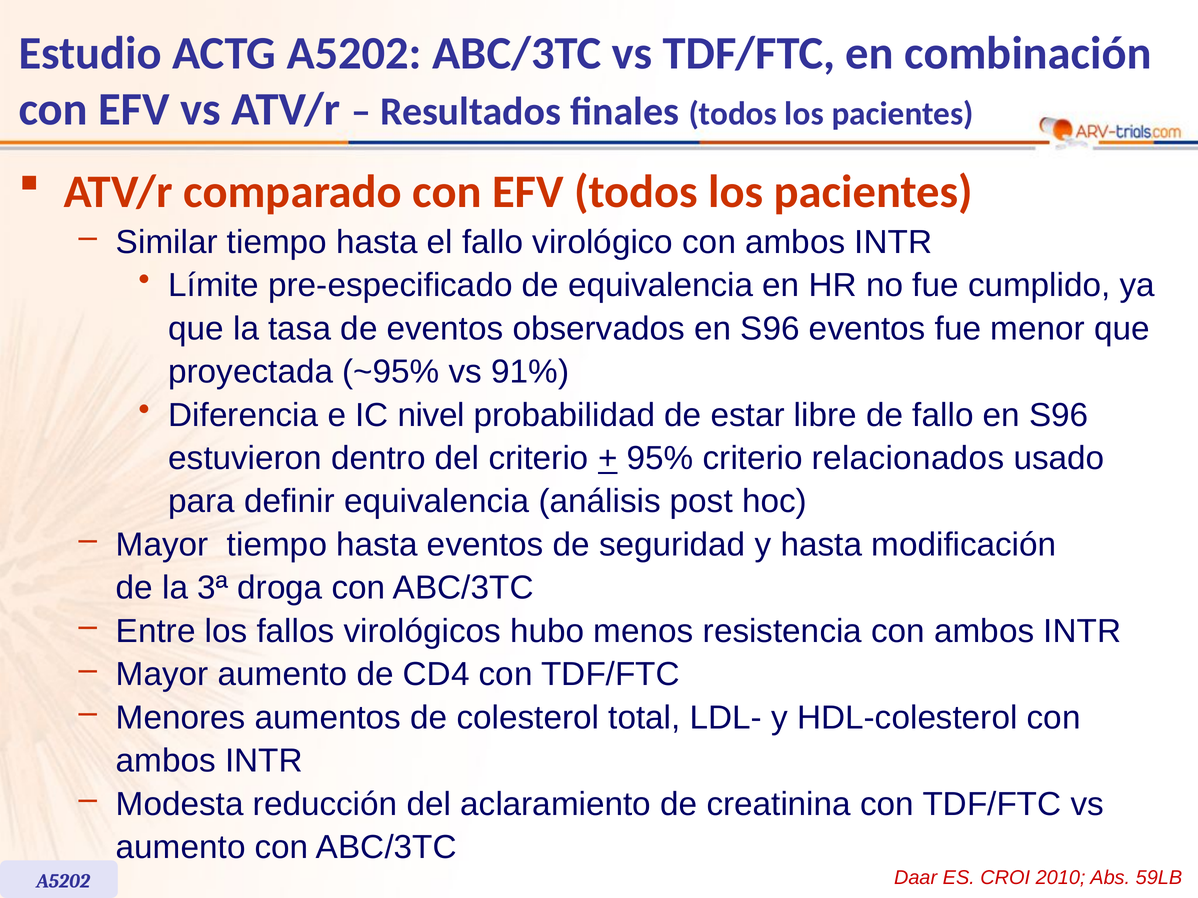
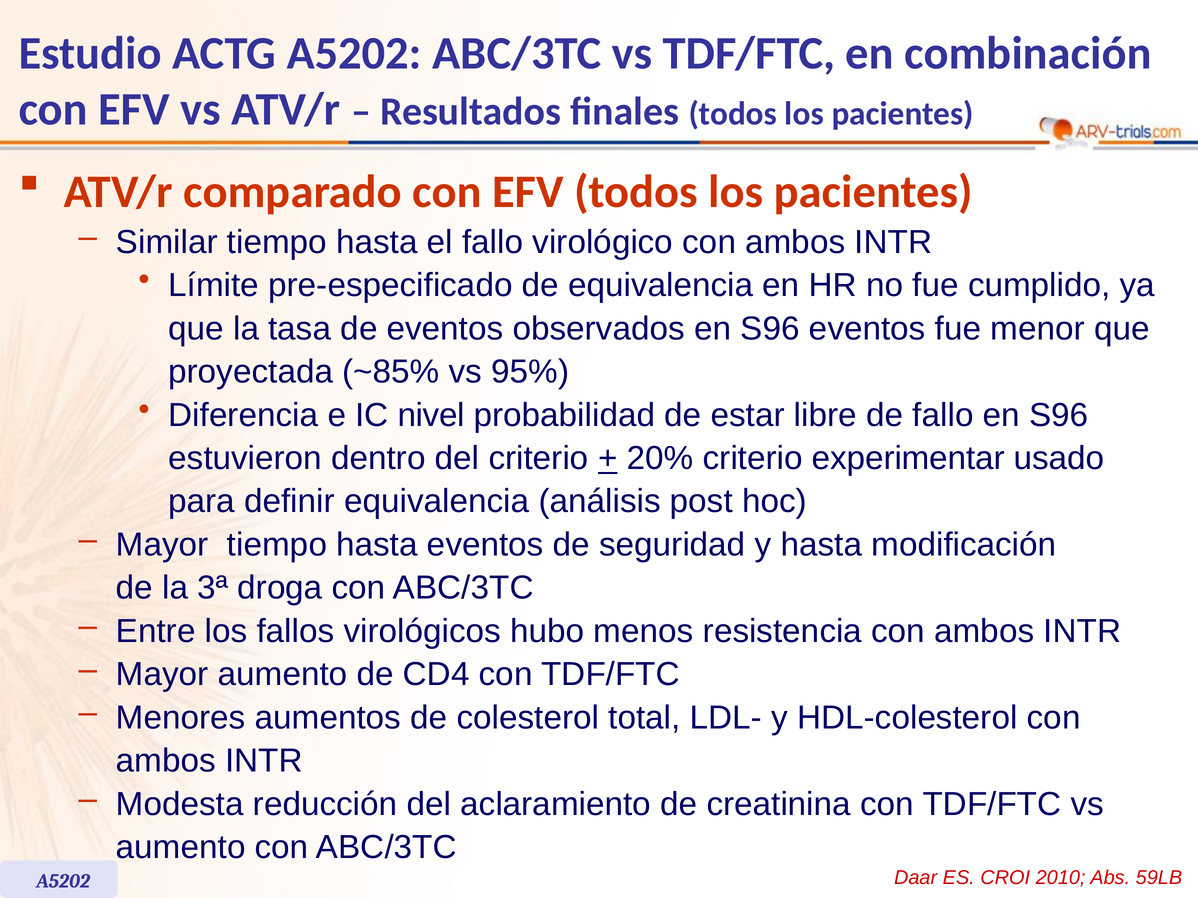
~95%: ~95% -> ~85%
91%: 91% -> 95%
95%: 95% -> 20%
relacionados: relacionados -> experimentar
